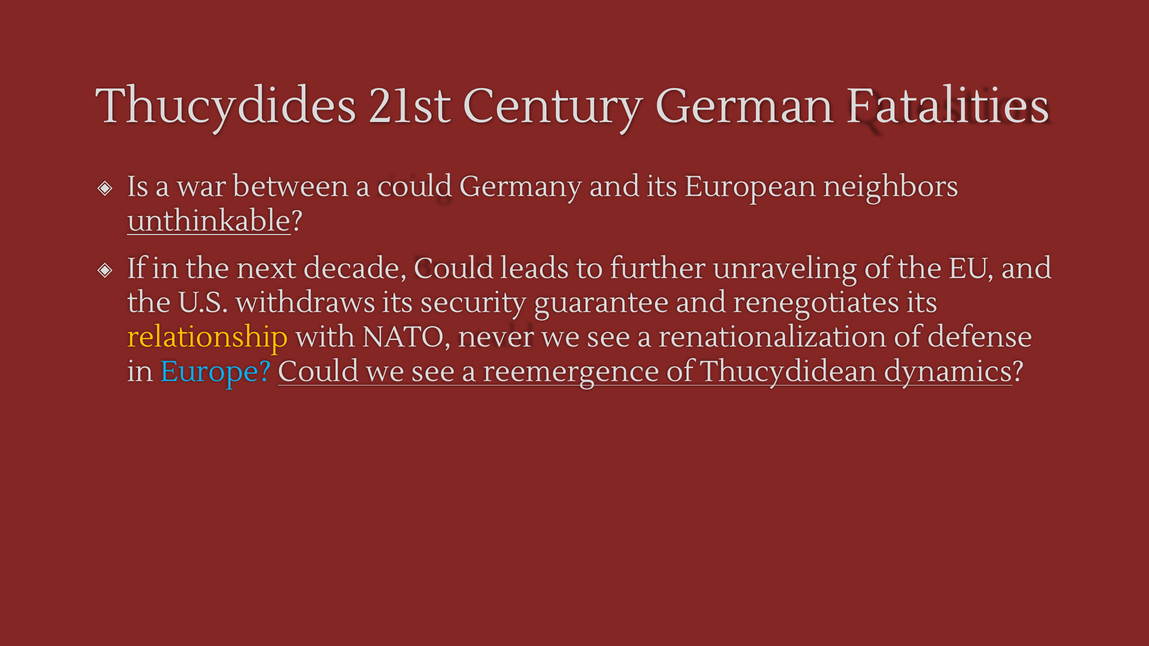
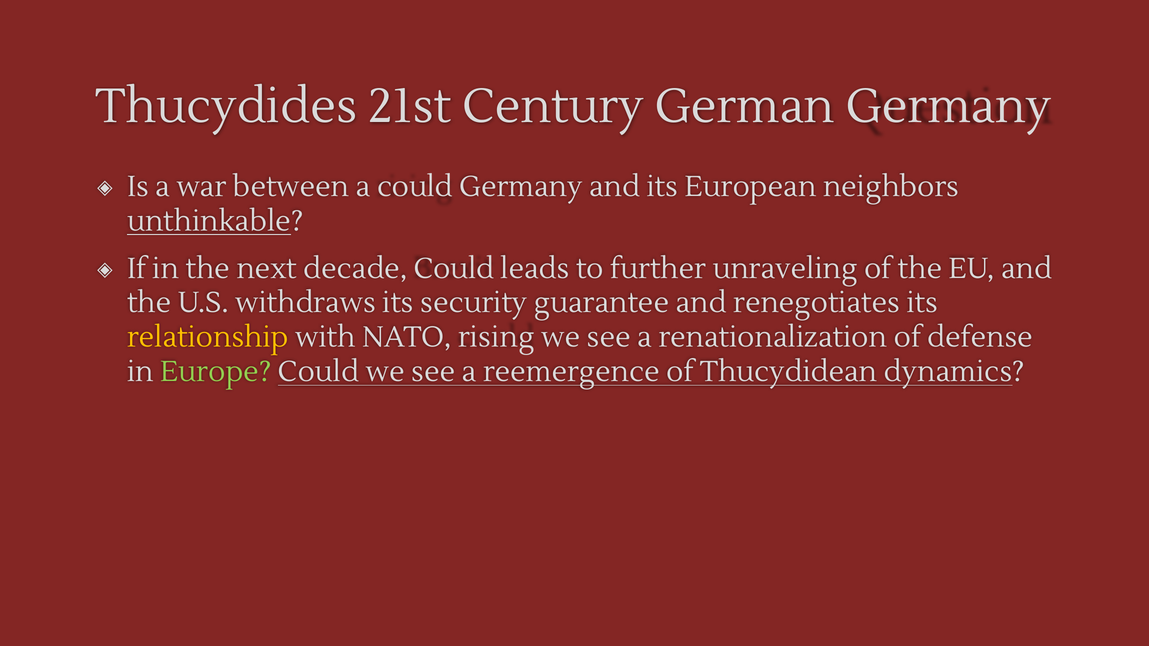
German Fatalities: Fatalities -> Germany
never: never -> rising
Europe colour: light blue -> light green
